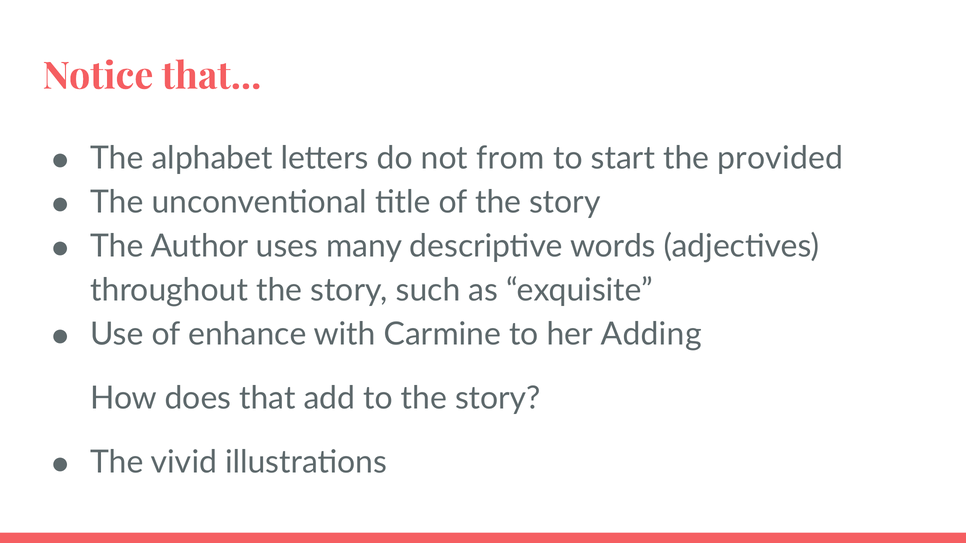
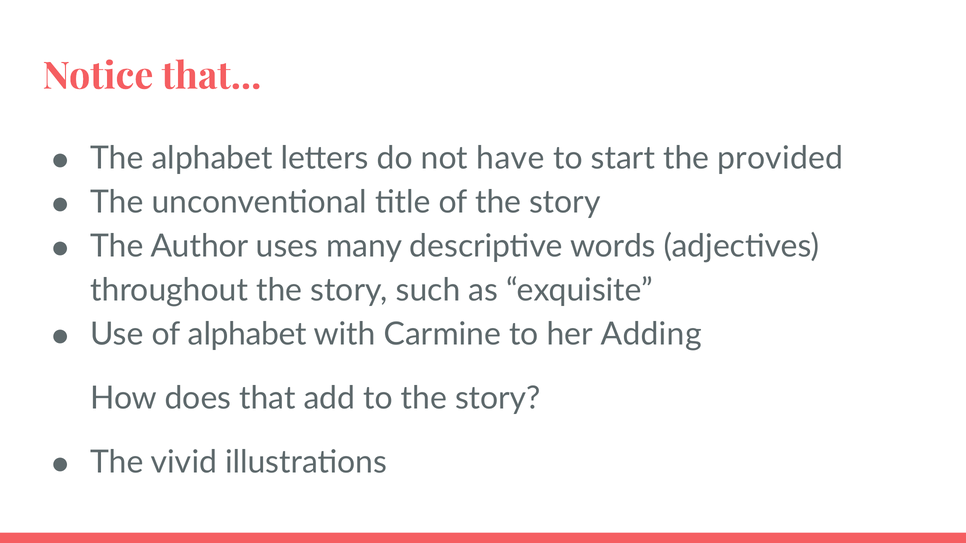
from: from -> have
of enhance: enhance -> alphabet
